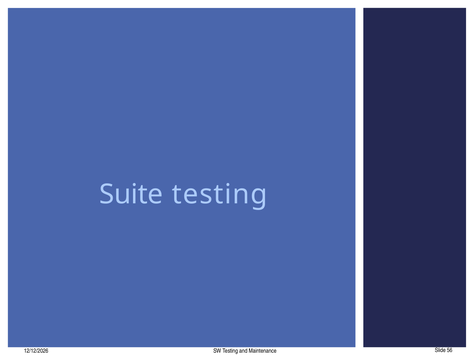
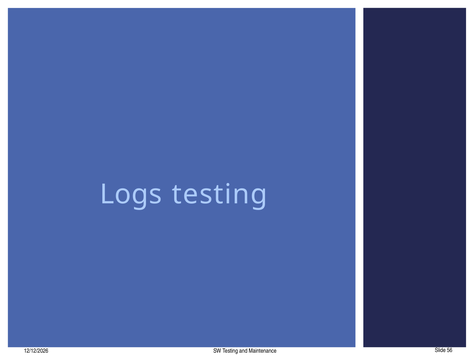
Suite: Suite -> Logs
